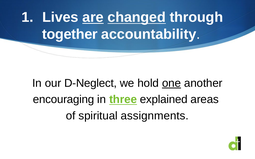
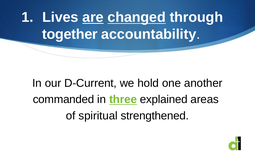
D-Neglect: D-Neglect -> D-Current
one underline: present -> none
encouraging: encouraging -> commanded
assignments: assignments -> strengthened
